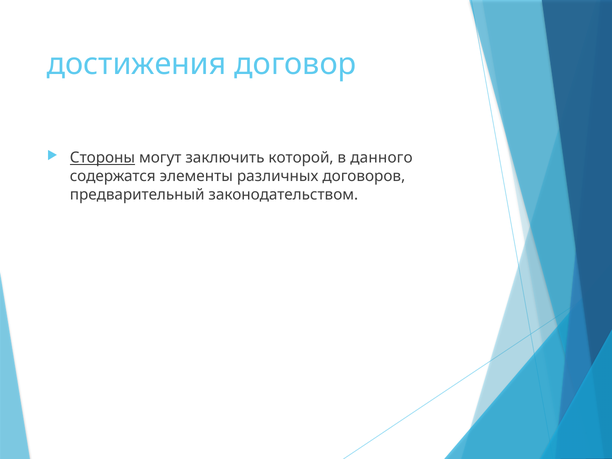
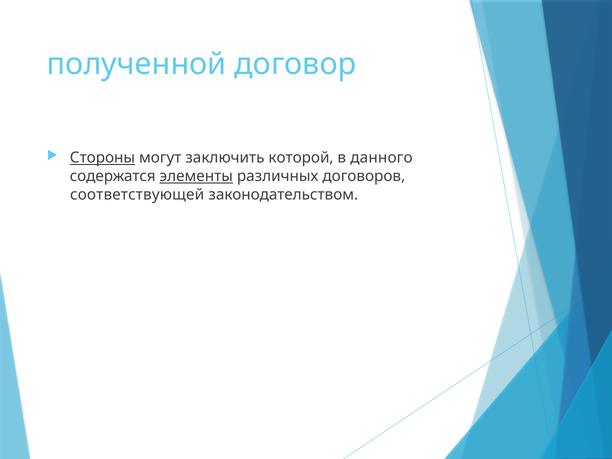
достижения: достижения -> полученной
элементы underline: none -> present
предварительный: предварительный -> соответствующей
